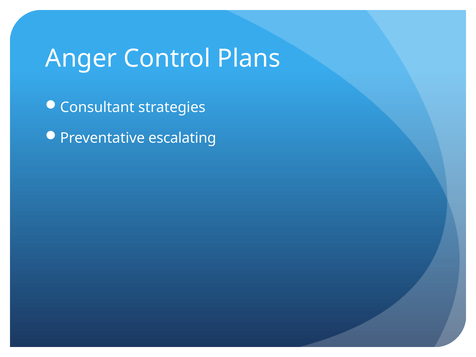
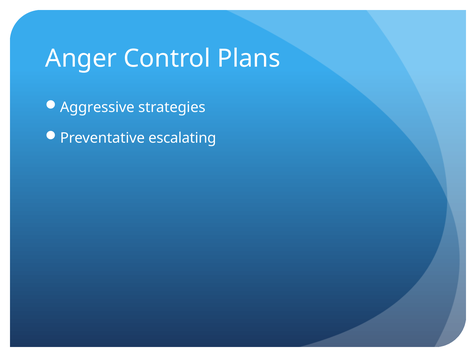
Consultant: Consultant -> Aggressive
